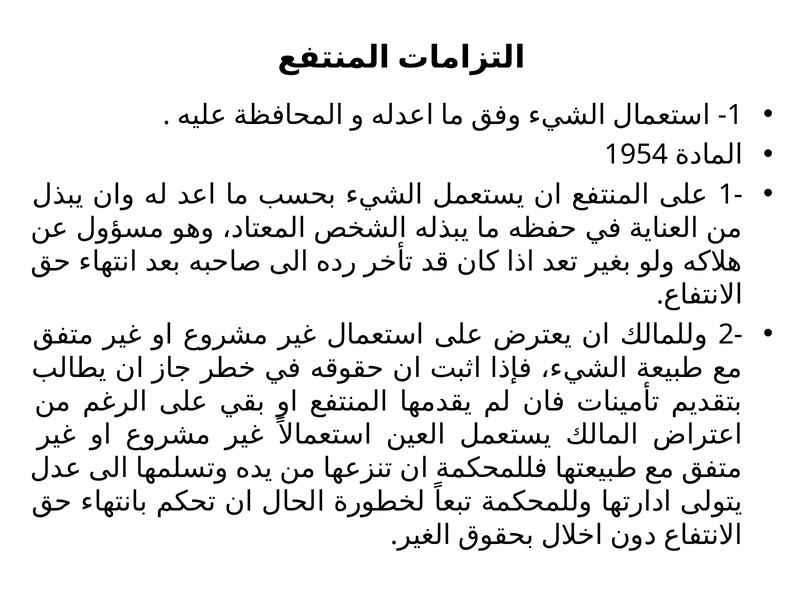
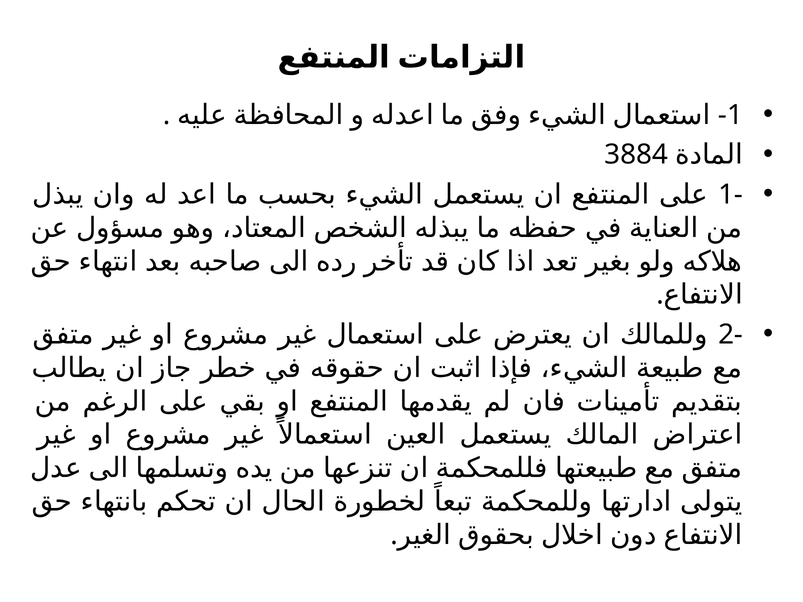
1954: 1954 -> 3884
